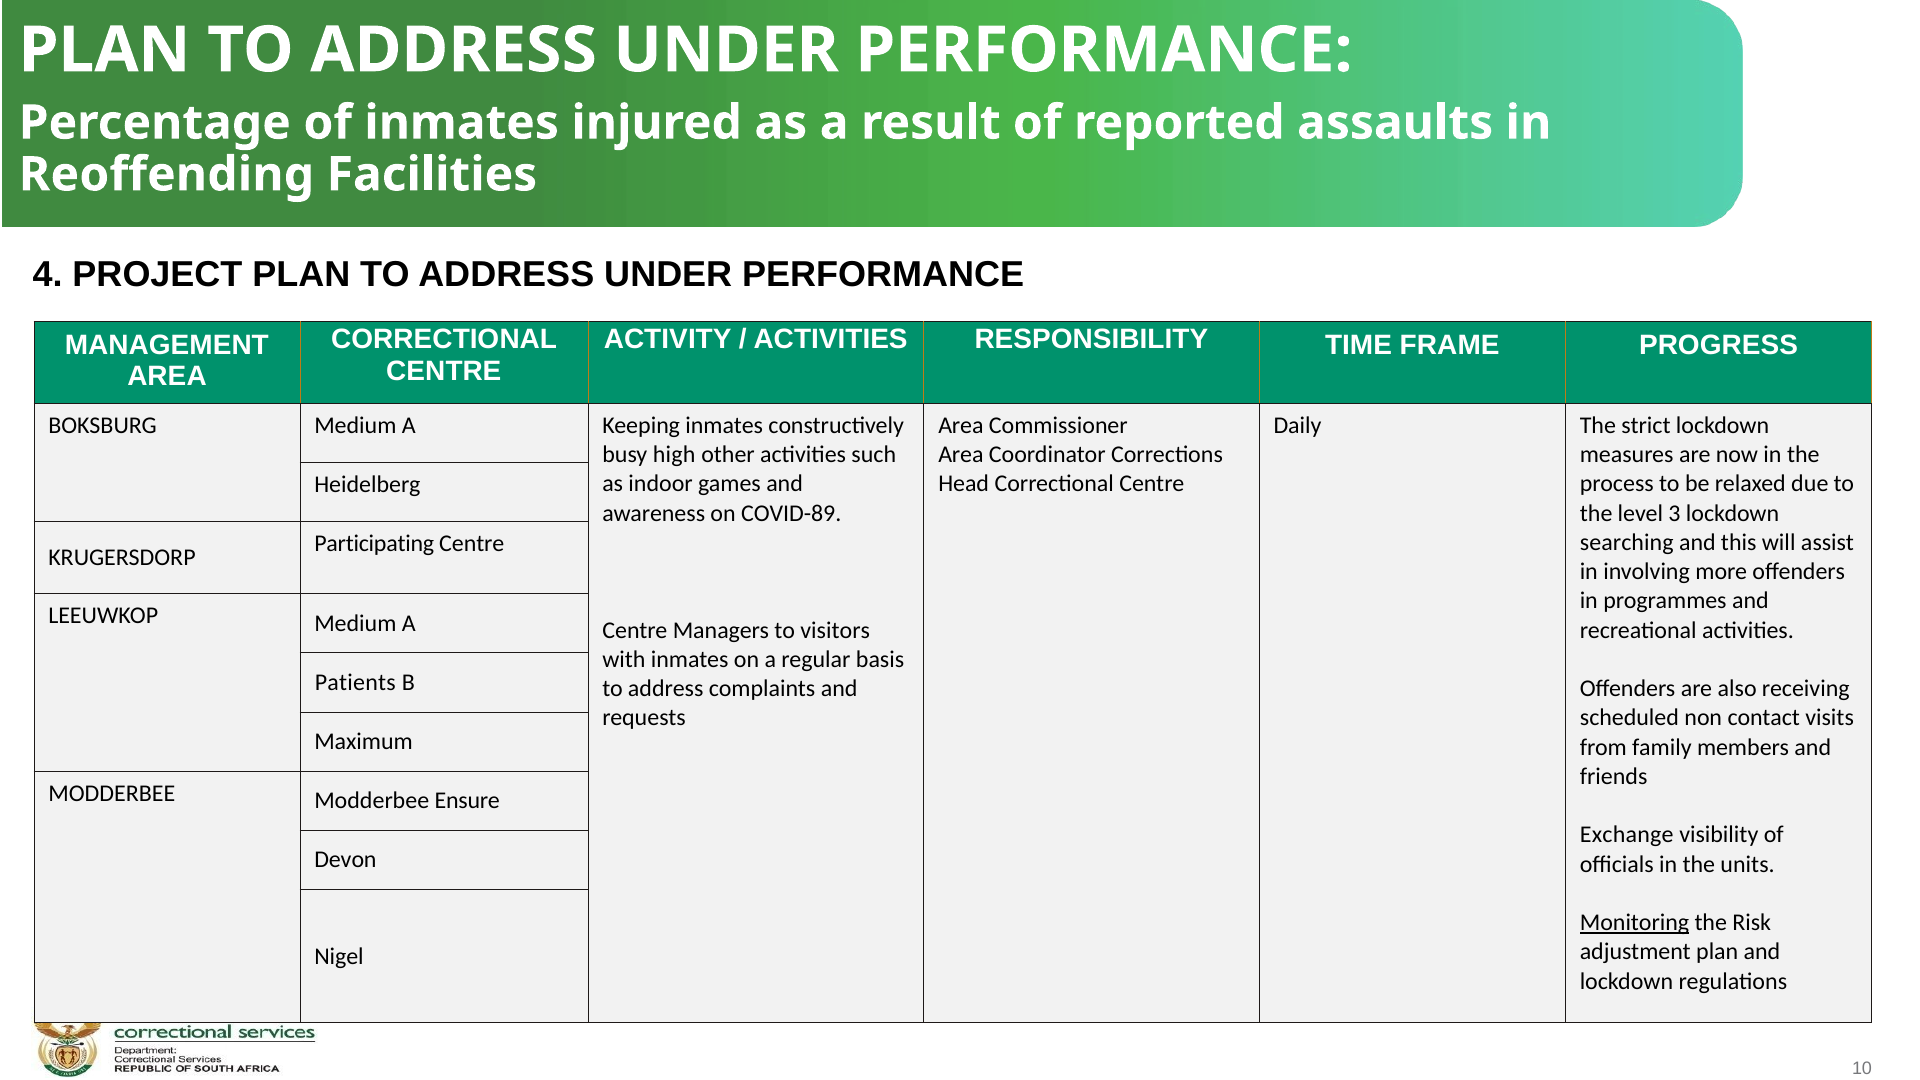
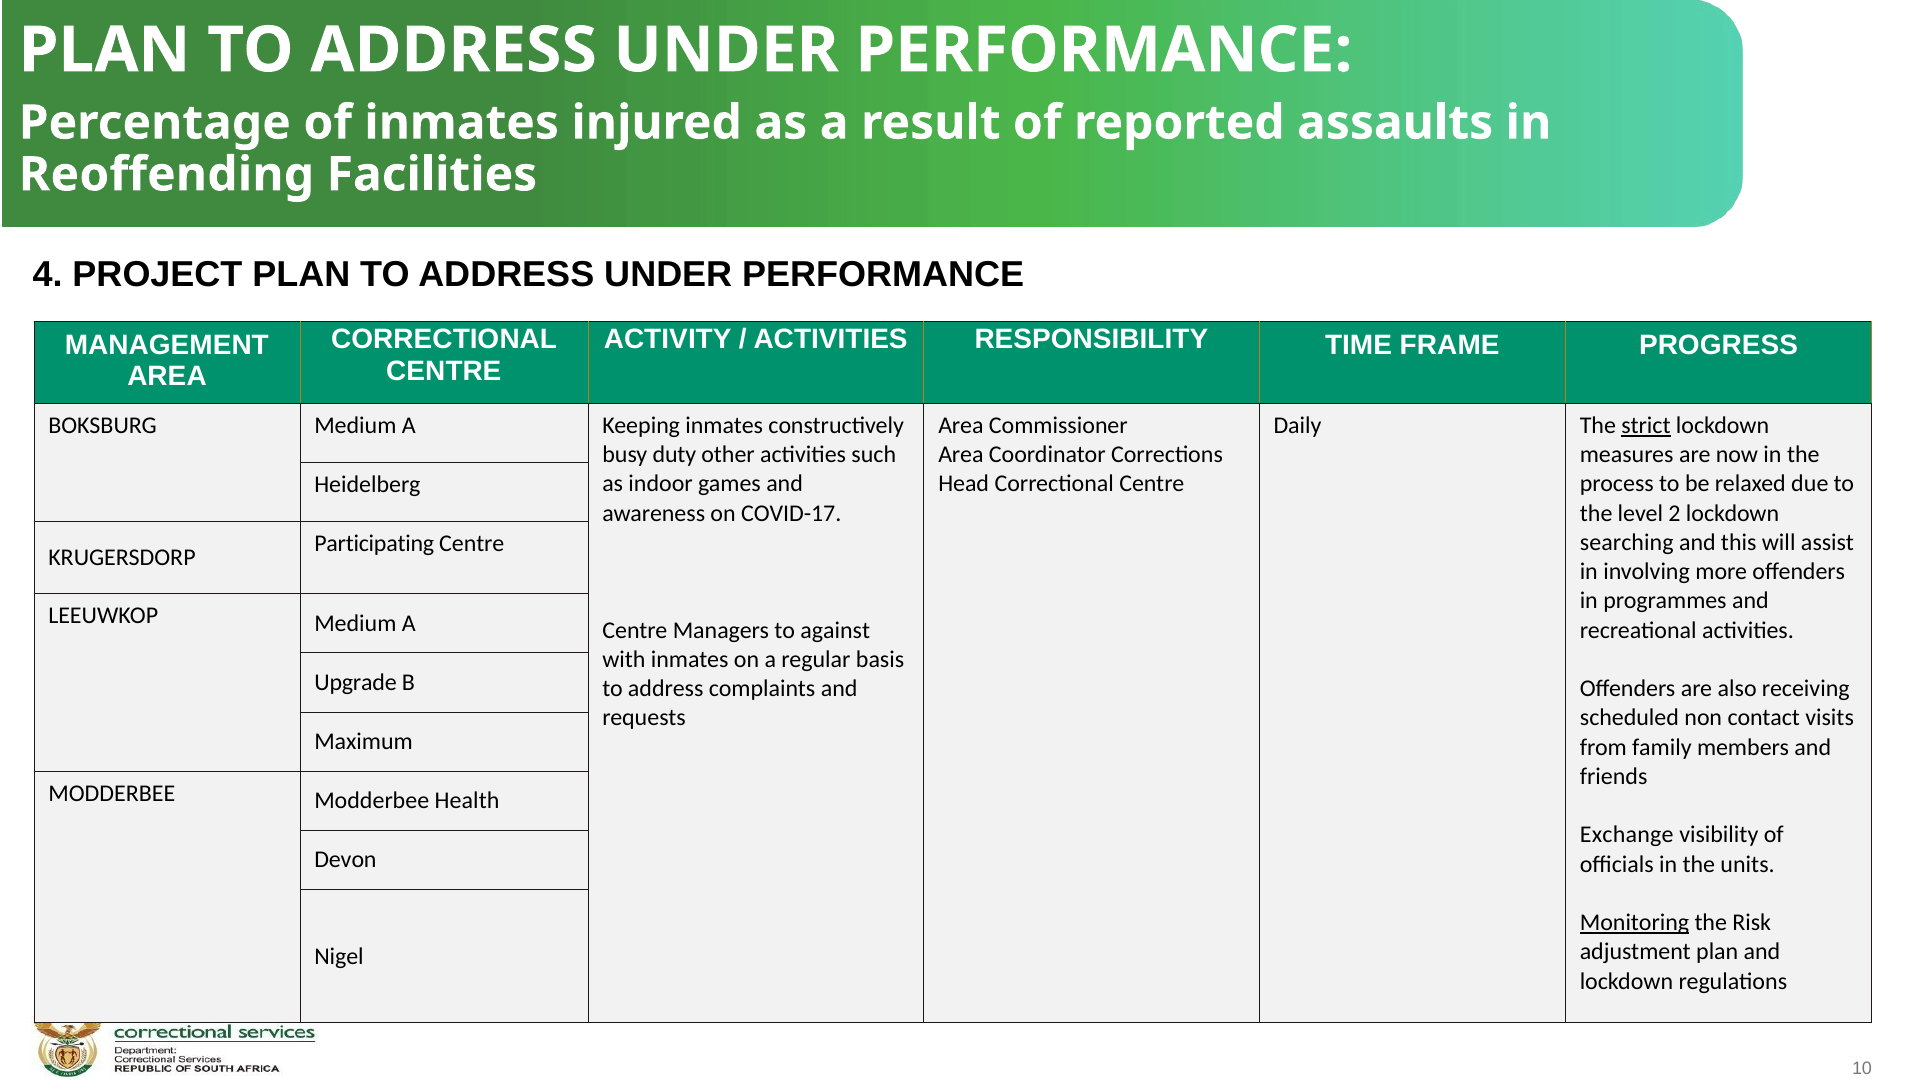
strict underline: none -> present
high: high -> duty
COVID-89: COVID-89 -> COVID-17
3: 3 -> 2
visitors: visitors -> against
Patients: Patients -> Upgrade
Ensure: Ensure -> Health
